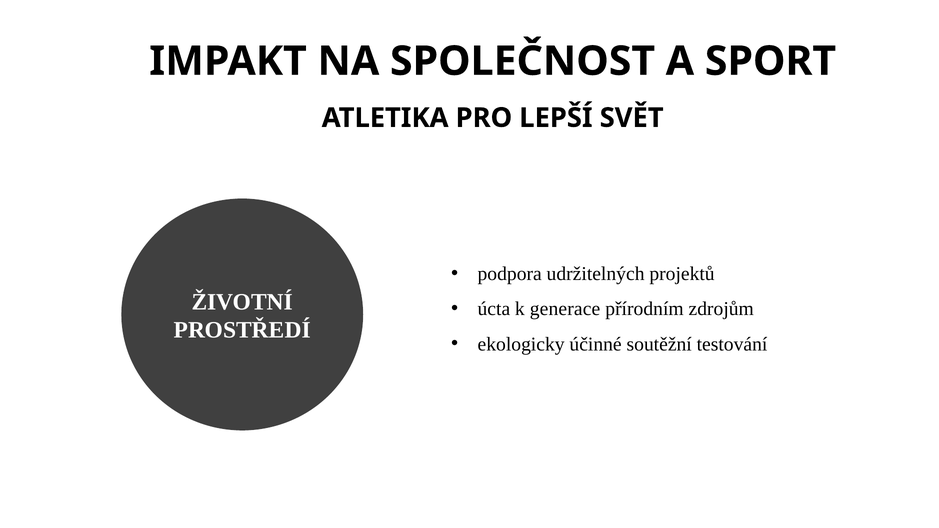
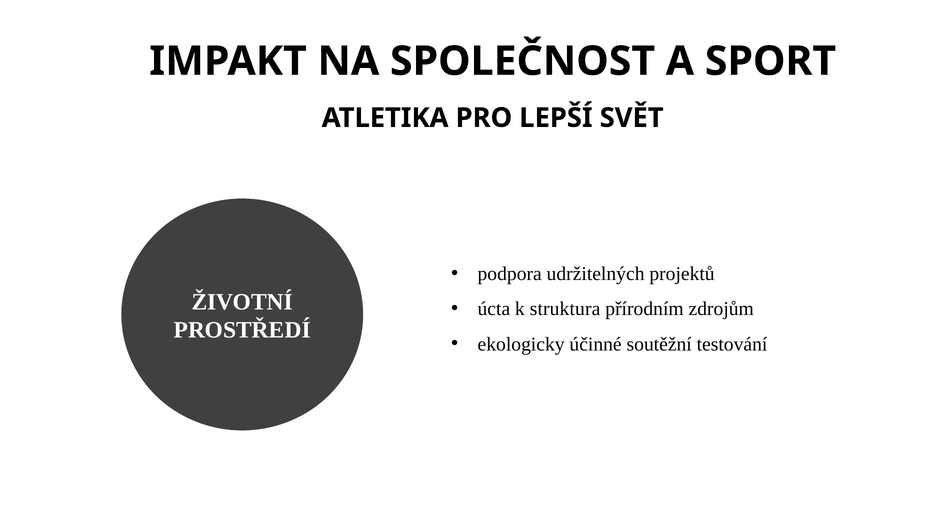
generace: generace -> struktura
